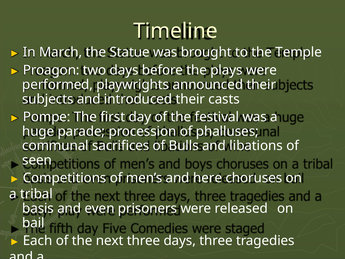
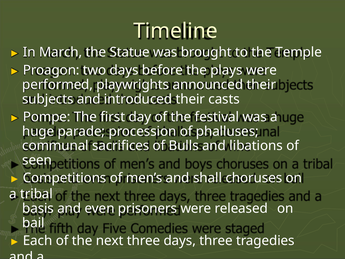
here: here -> shall
